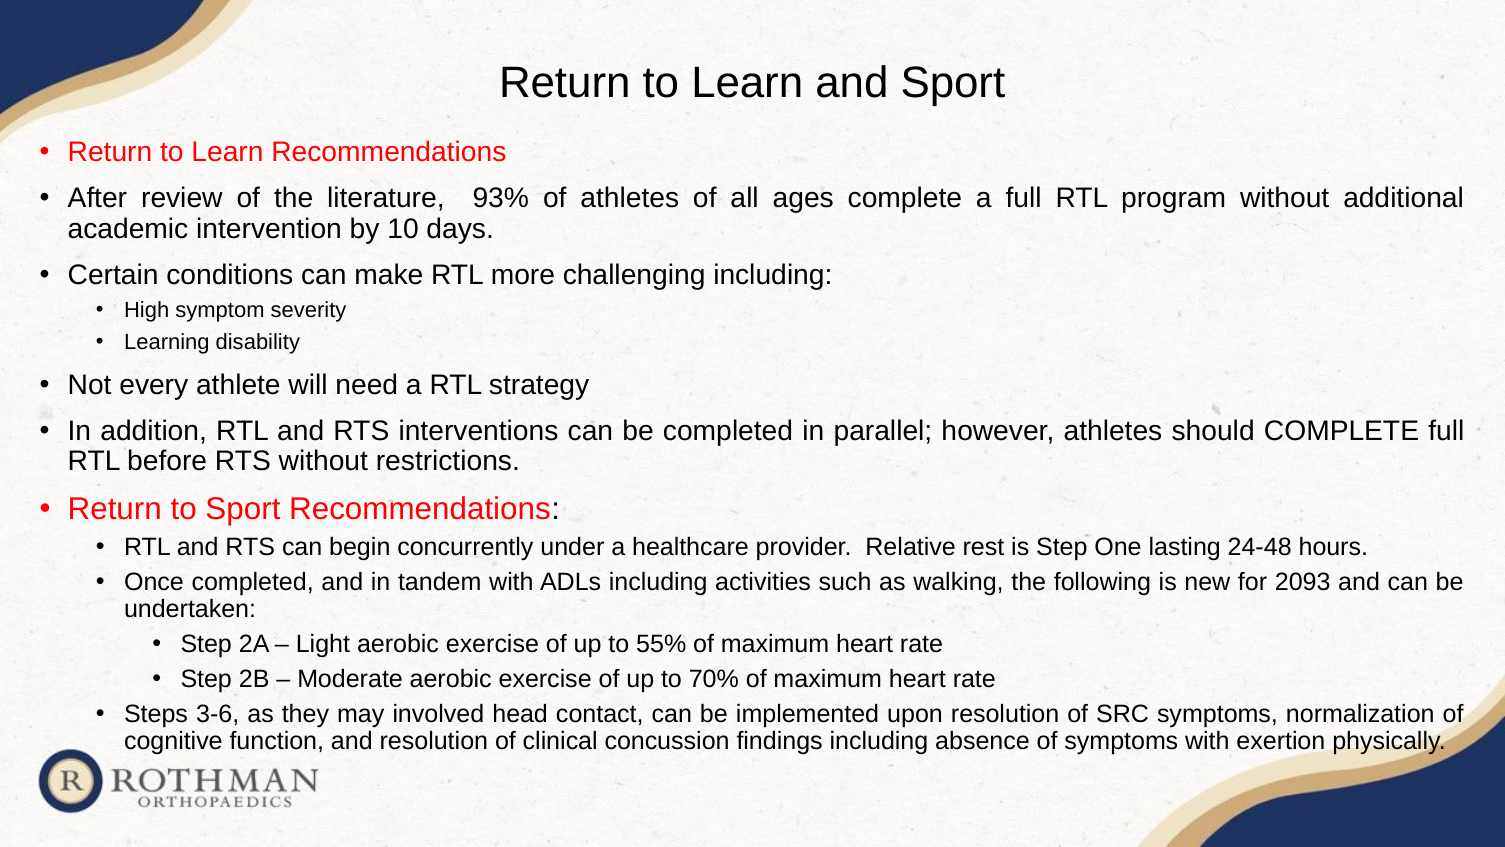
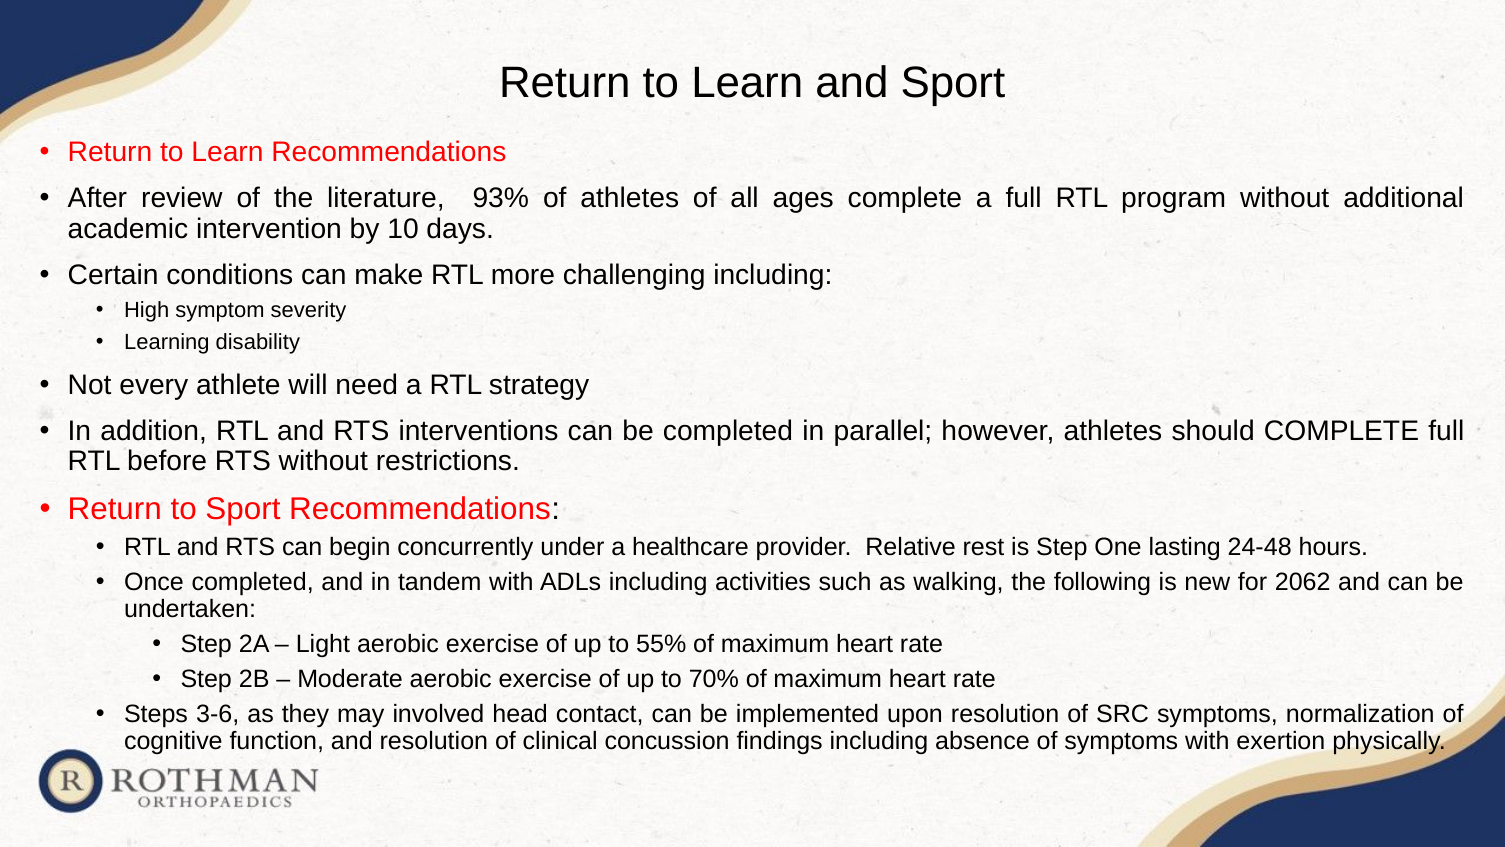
2093: 2093 -> 2062
